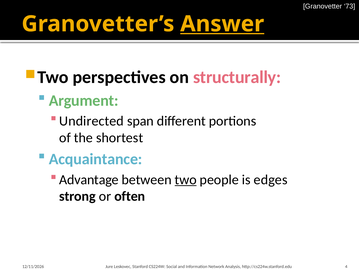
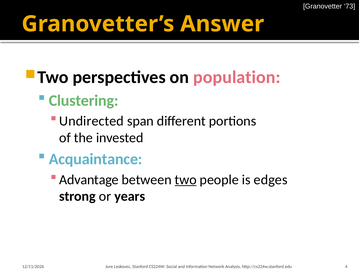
Answer underline: present -> none
structurally: structurally -> population
Argument: Argument -> Clustering
shortest: shortest -> invested
often: often -> years
